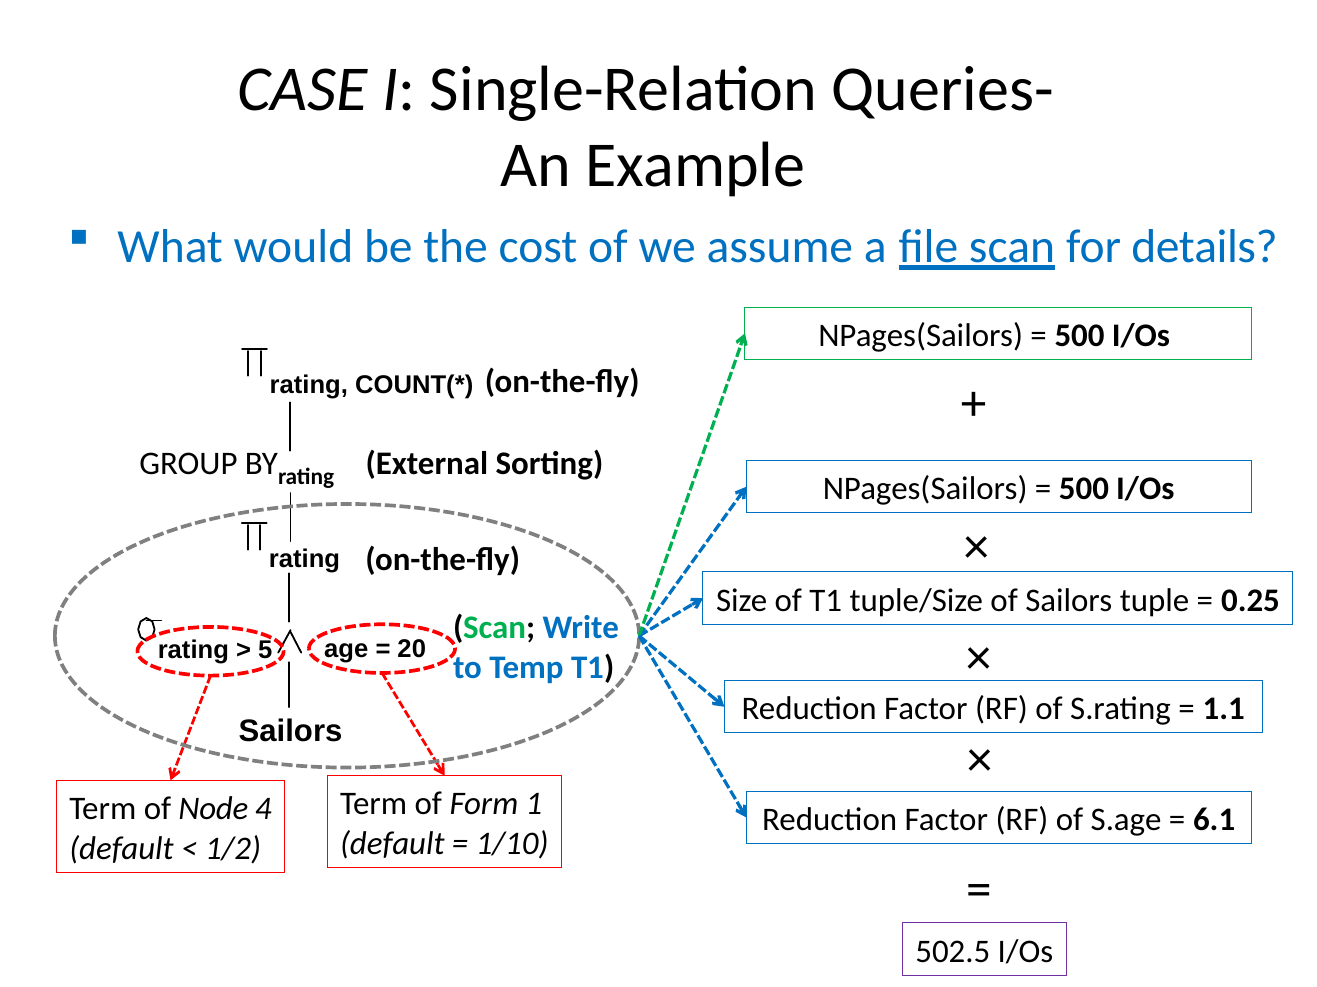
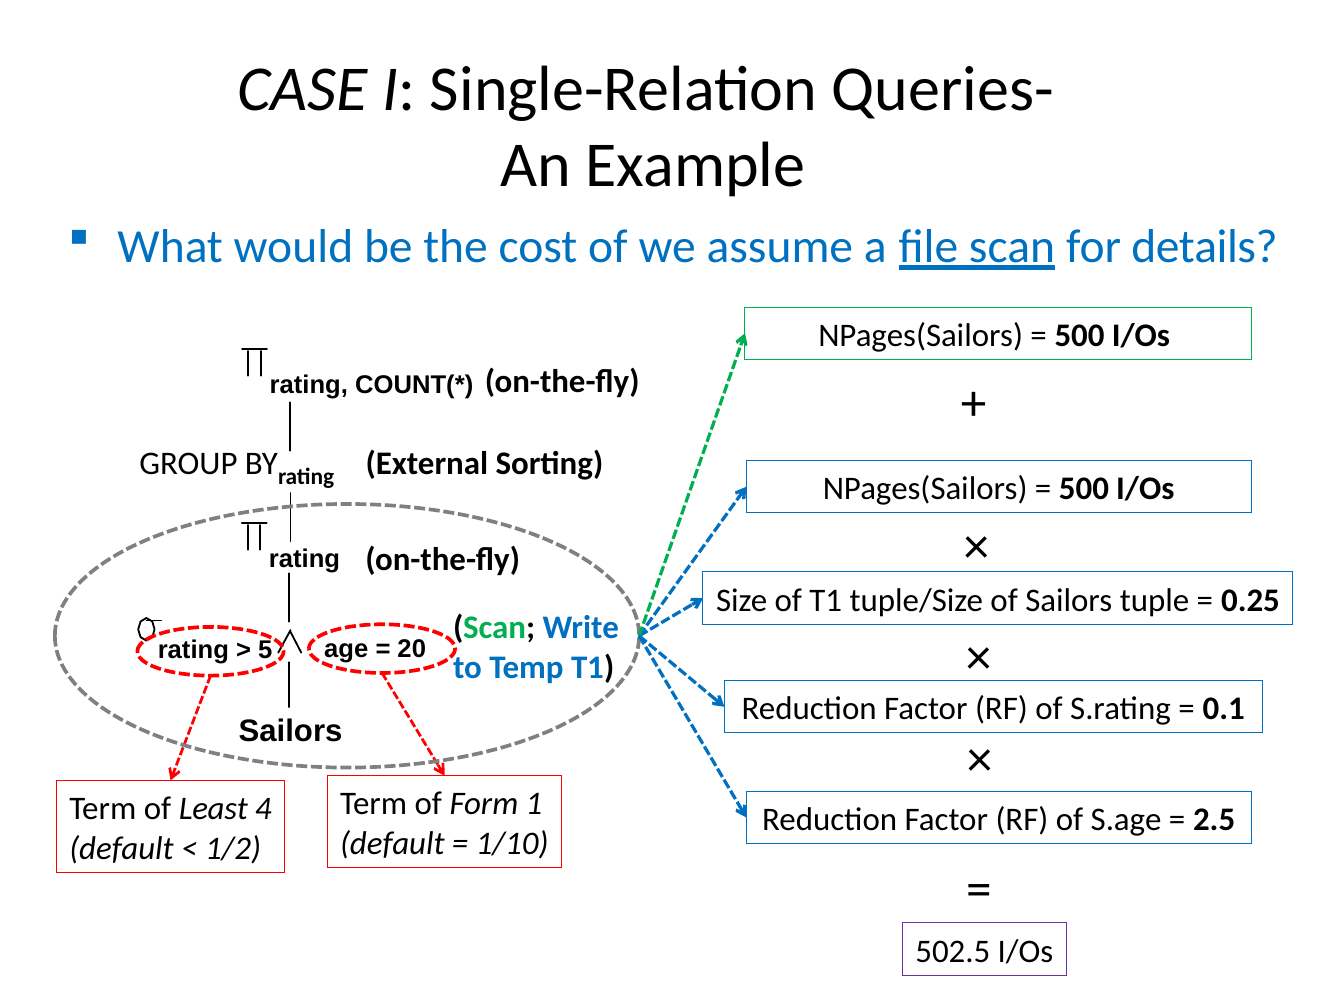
1.1: 1.1 -> 0.1
Node: Node -> Least
6.1: 6.1 -> 2.5
